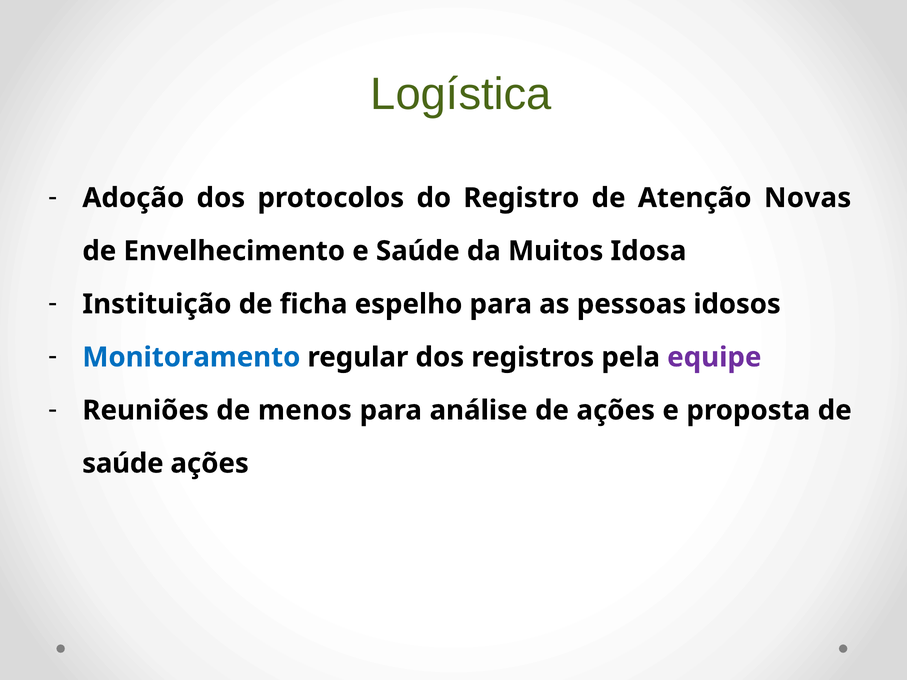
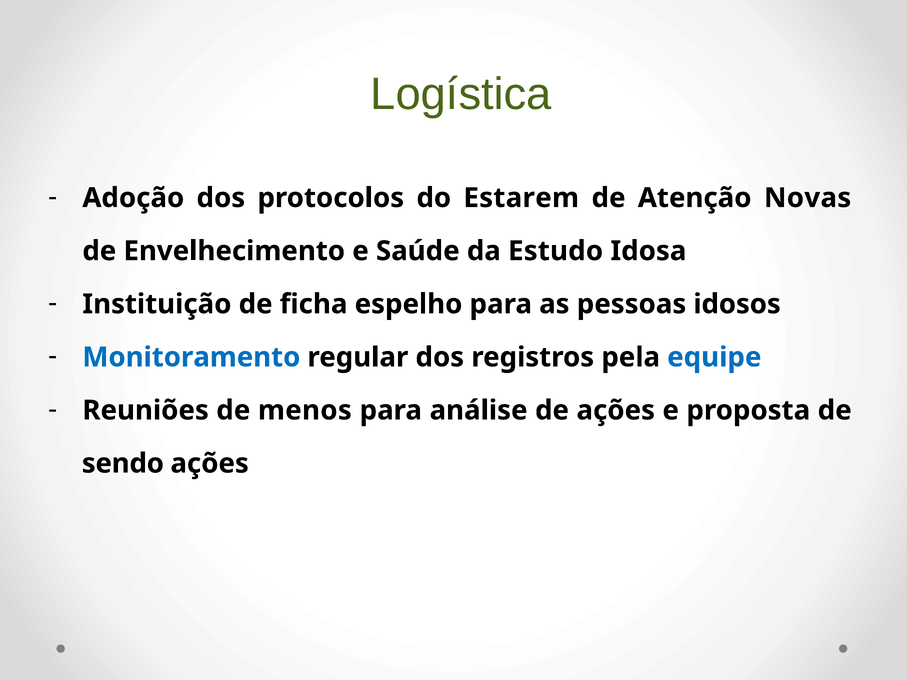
Registro: Registro -> Estarem
Muitos: Muitos -> Estudo
equipe colour: purple -> blue
saúde at (123, 464): saúde -> sendo
